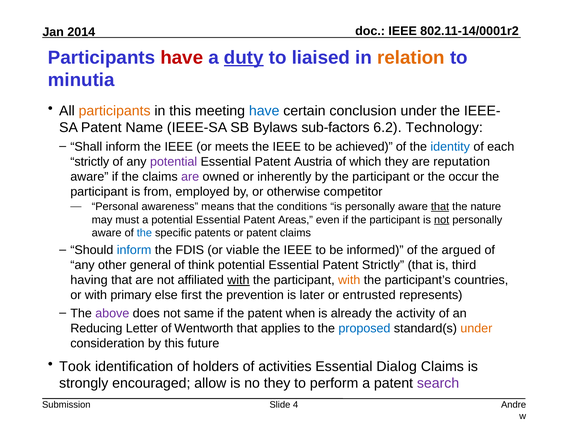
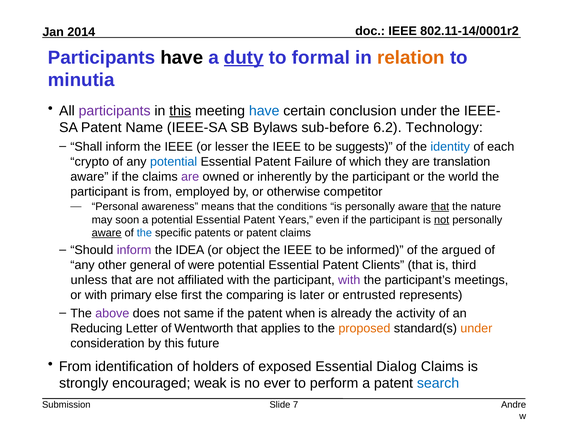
have at (182, 58) colour: red -> black
liaised: liaised -> formal
participants at (115, 111) colour: orange -> purple
this at (180, 111) underline: none -> present
sub-factors: sub-factors -> sub-before
meets: meets -> lesser
achieved: achieved -> suggests
strictly at (90, 162): strictly -> crypto
potential at (174, 162) colour: purple -> blue
Austria: Austria -> Failure
reputation: reputation -> translation
occur: occur -> world
must: must -> soon
Areas: Areas -> Years
aware at (107, 233) underline: none -> present
inform at (134, 250) colour: blue -> purple
FDIS: FDIS -> IDEA
viable: viable -> object
think: think -> were
Patent Strictly: Strictly -> Clients
having: having -> unless
with at (238, 280) underline: present -> none
with at (349, 280) colour: orange -> purple
countries: countries -> meetings
prevention: prevention -> comparing
proposed colour: blue -> orange
Took at (75, 367): Took -> From
activities: activities -> exposed
allow: allow -> weak
no they: they -> ever
search colour: purple -> blue
4: 4 -> 7
